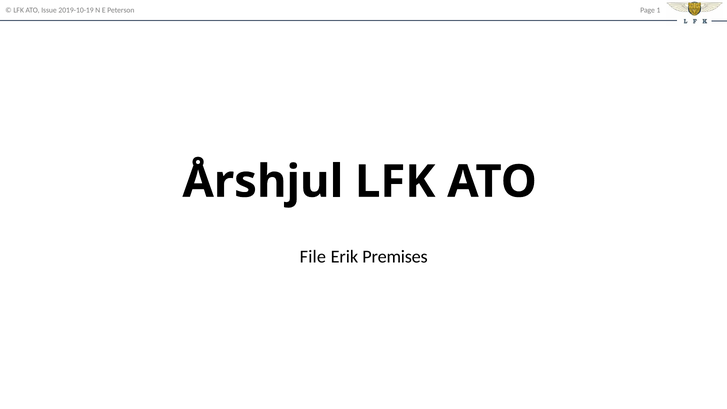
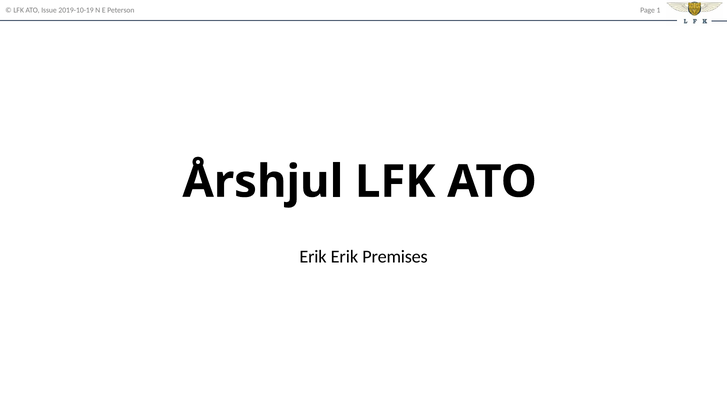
File at (313, 257): File -> Erik
